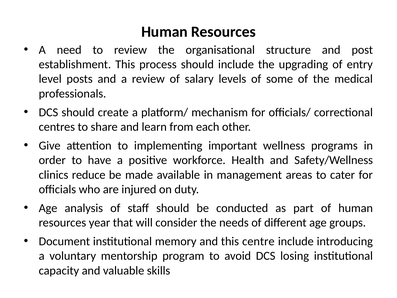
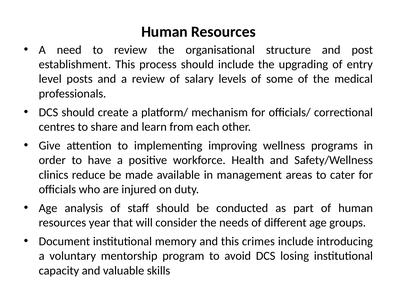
important: important -> improving
centre: centre -> crimes
